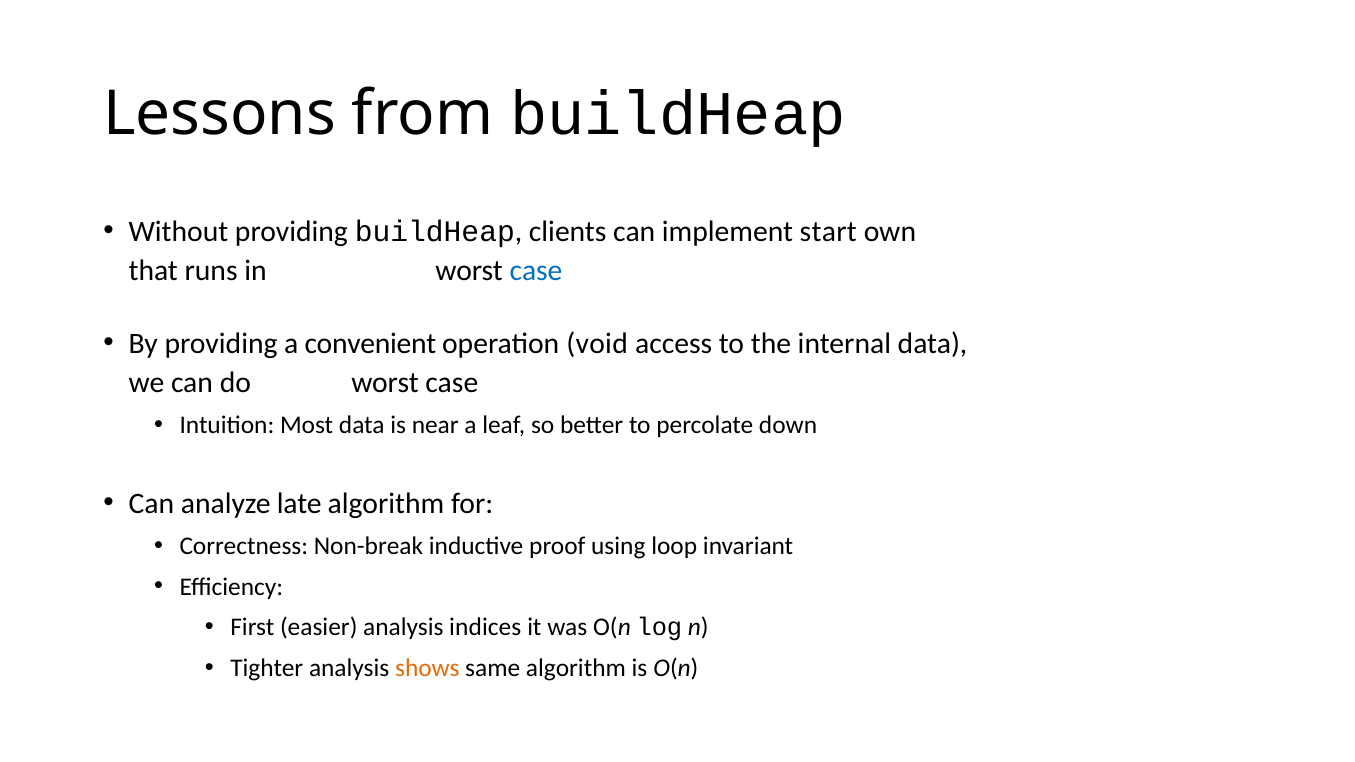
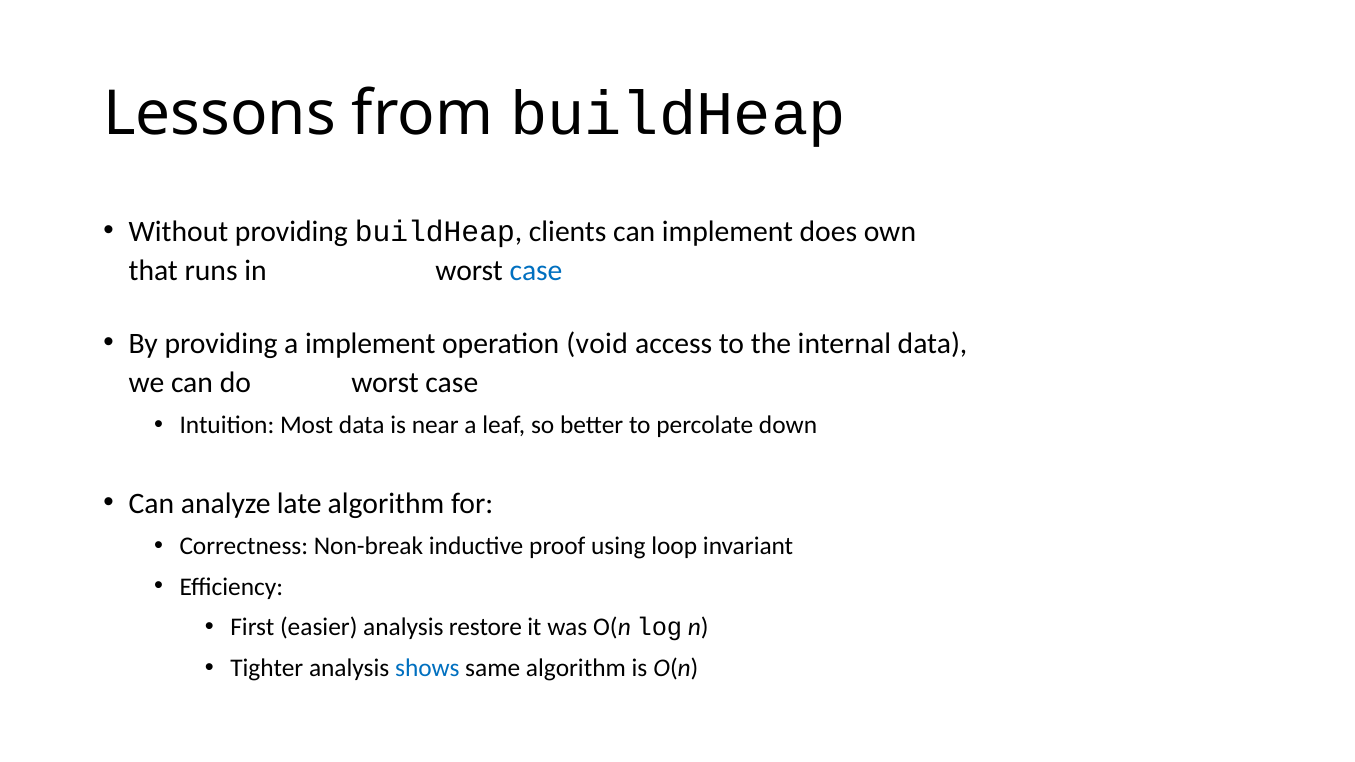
start: start -> does
a convenient: convenient -> implement
indices: indices -> restore
shows colour: orange -> blue
